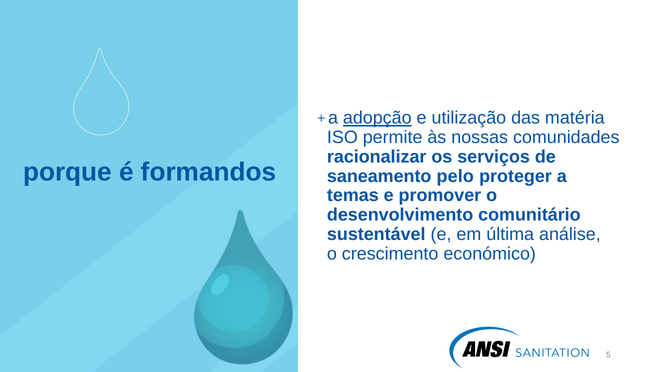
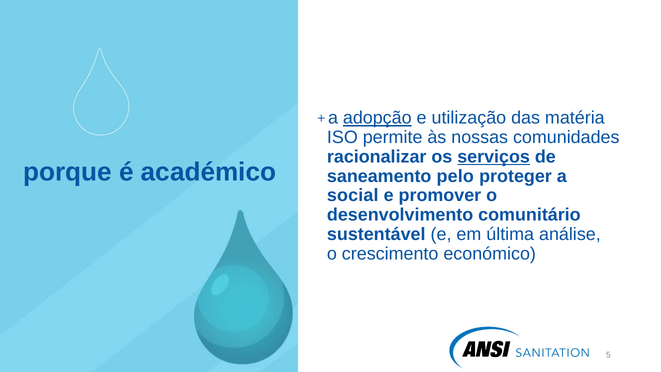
serviços underline: none -> present
formandos: formandos -> académico
temas: temas -> social
